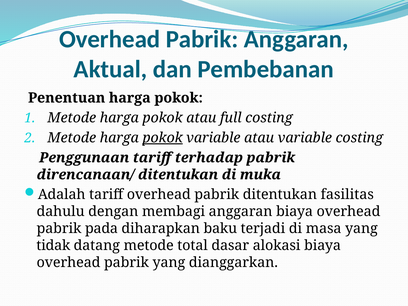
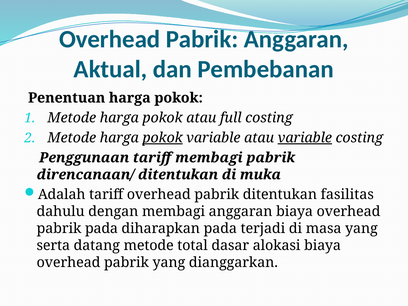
variable at (305, 138) underline: none -> present
tariff terhadap: terhadap -> membagi
diharapkan baku: baku -> pada
tidak: tidak -> serta
